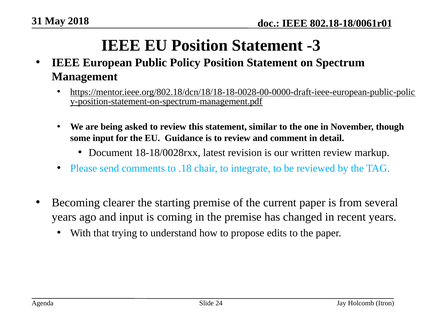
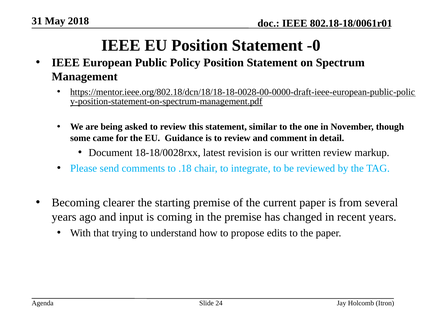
-3: -3 -> -0
some input: input -> came
